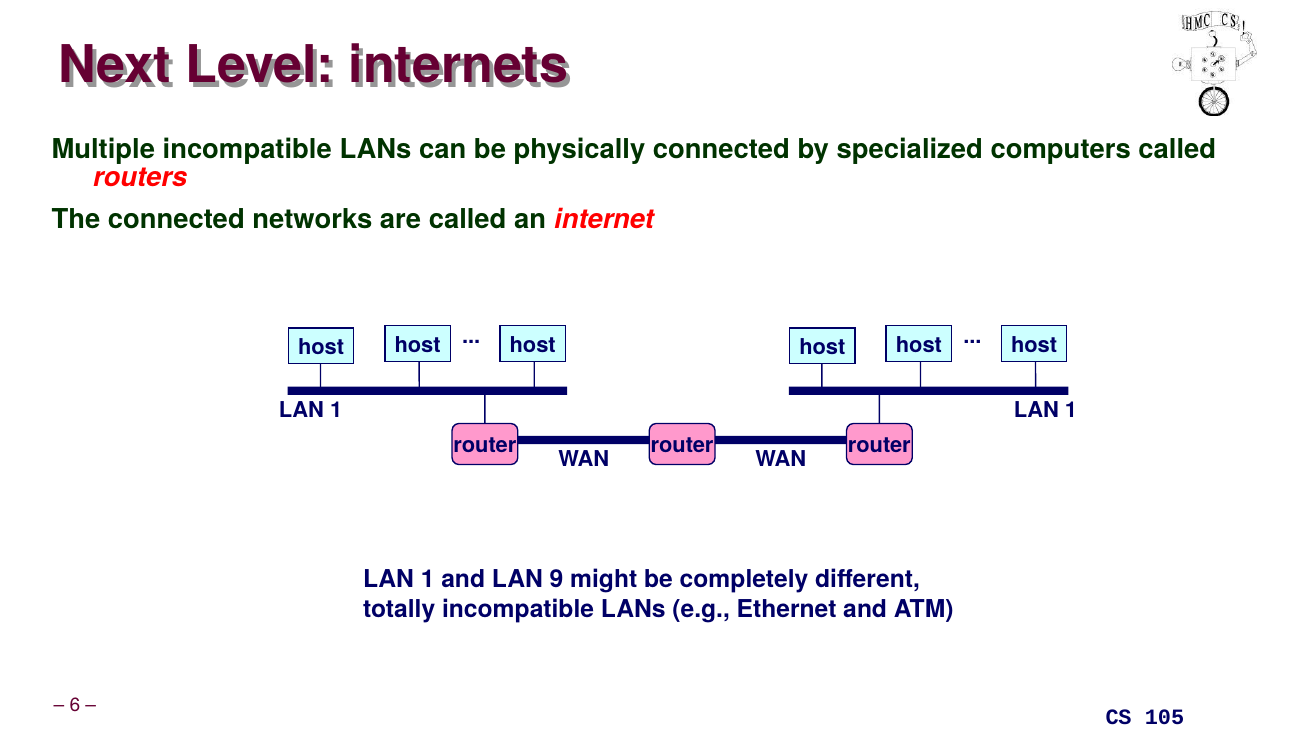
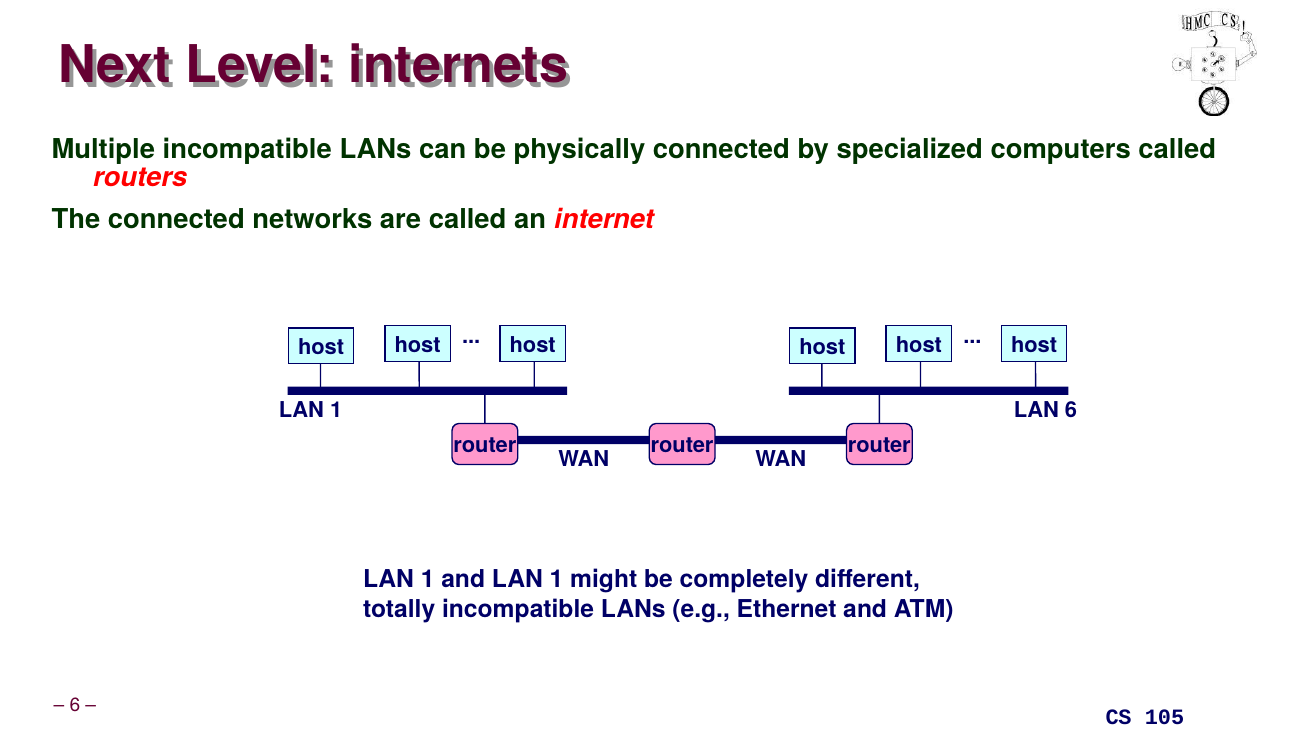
1 at (1071, 411): 1 -> 6
and LAN 9: 9 -> 1
